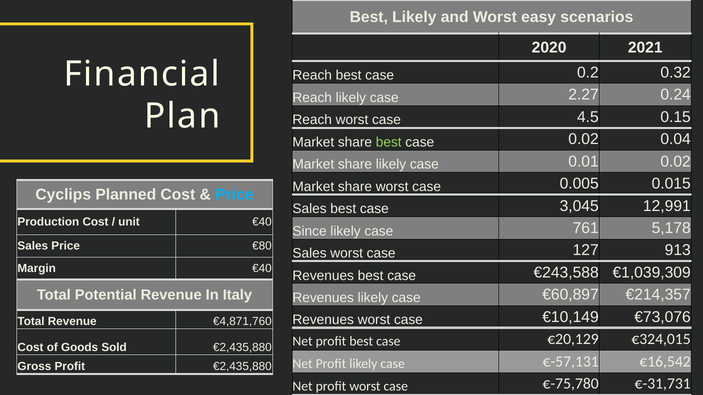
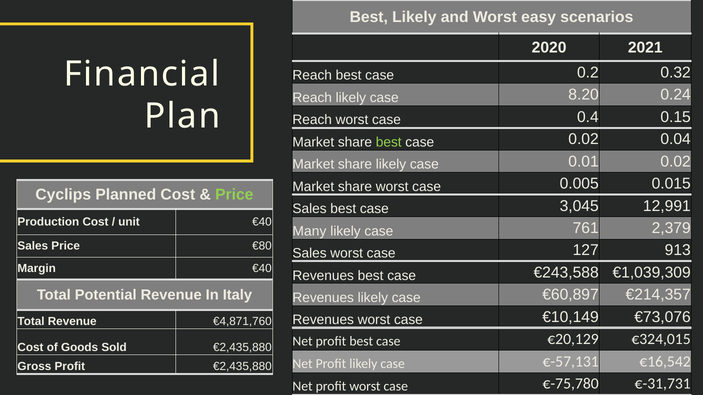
2.27: 2.27 -> 8.20
4.5: 4.5 -> 0.4
Price at (234, 195) colour: light blue -> light green
Since: Since -> Many
5,178: 5,178 -> 2,379
